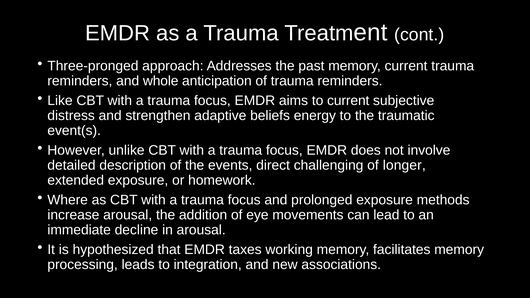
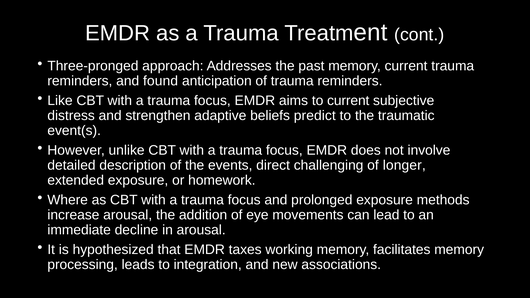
whole: whole -> found
energy: energy -> predict
